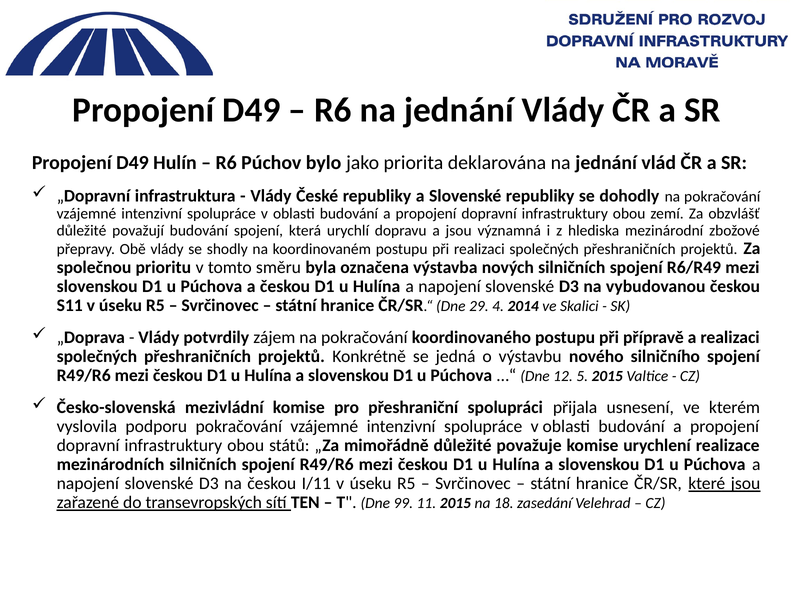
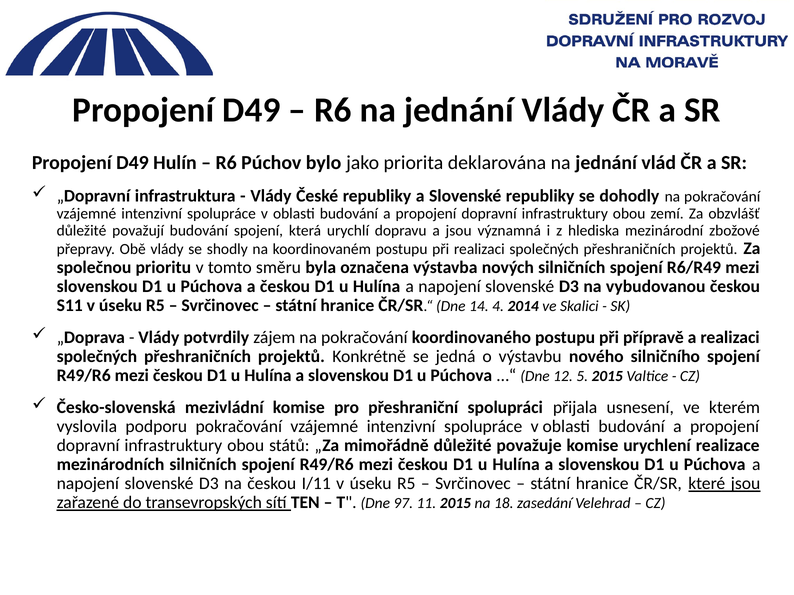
29: 29 -> 14
99: 99 -> 97
